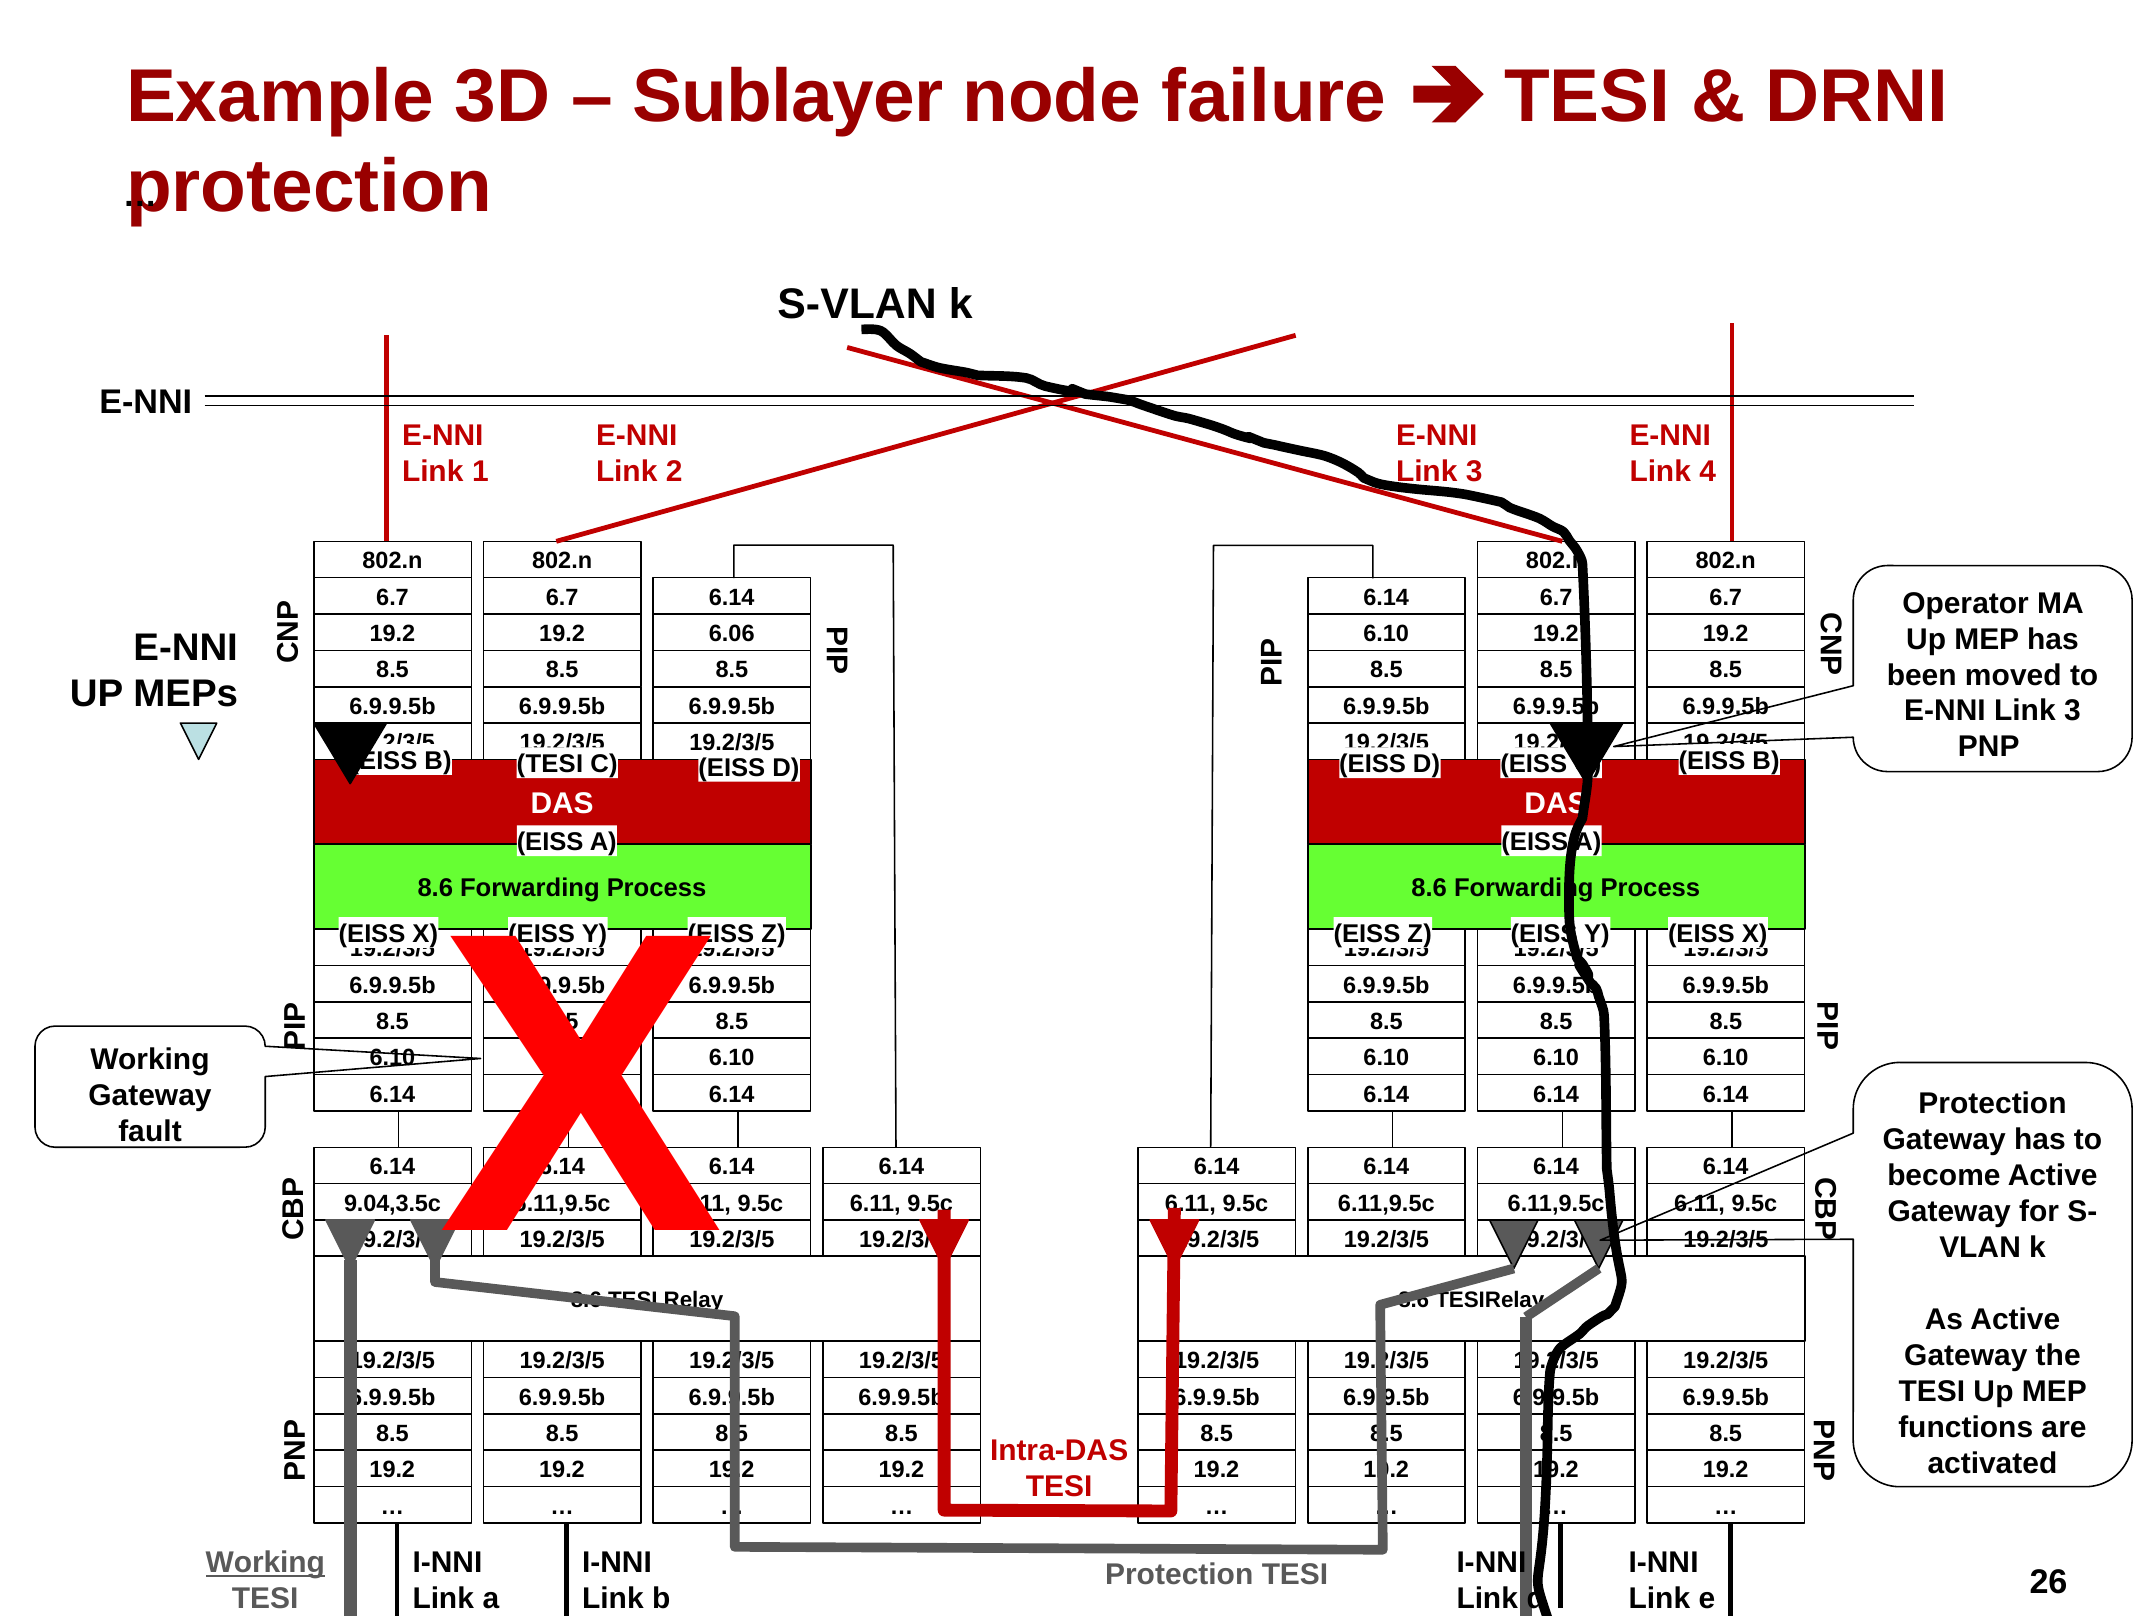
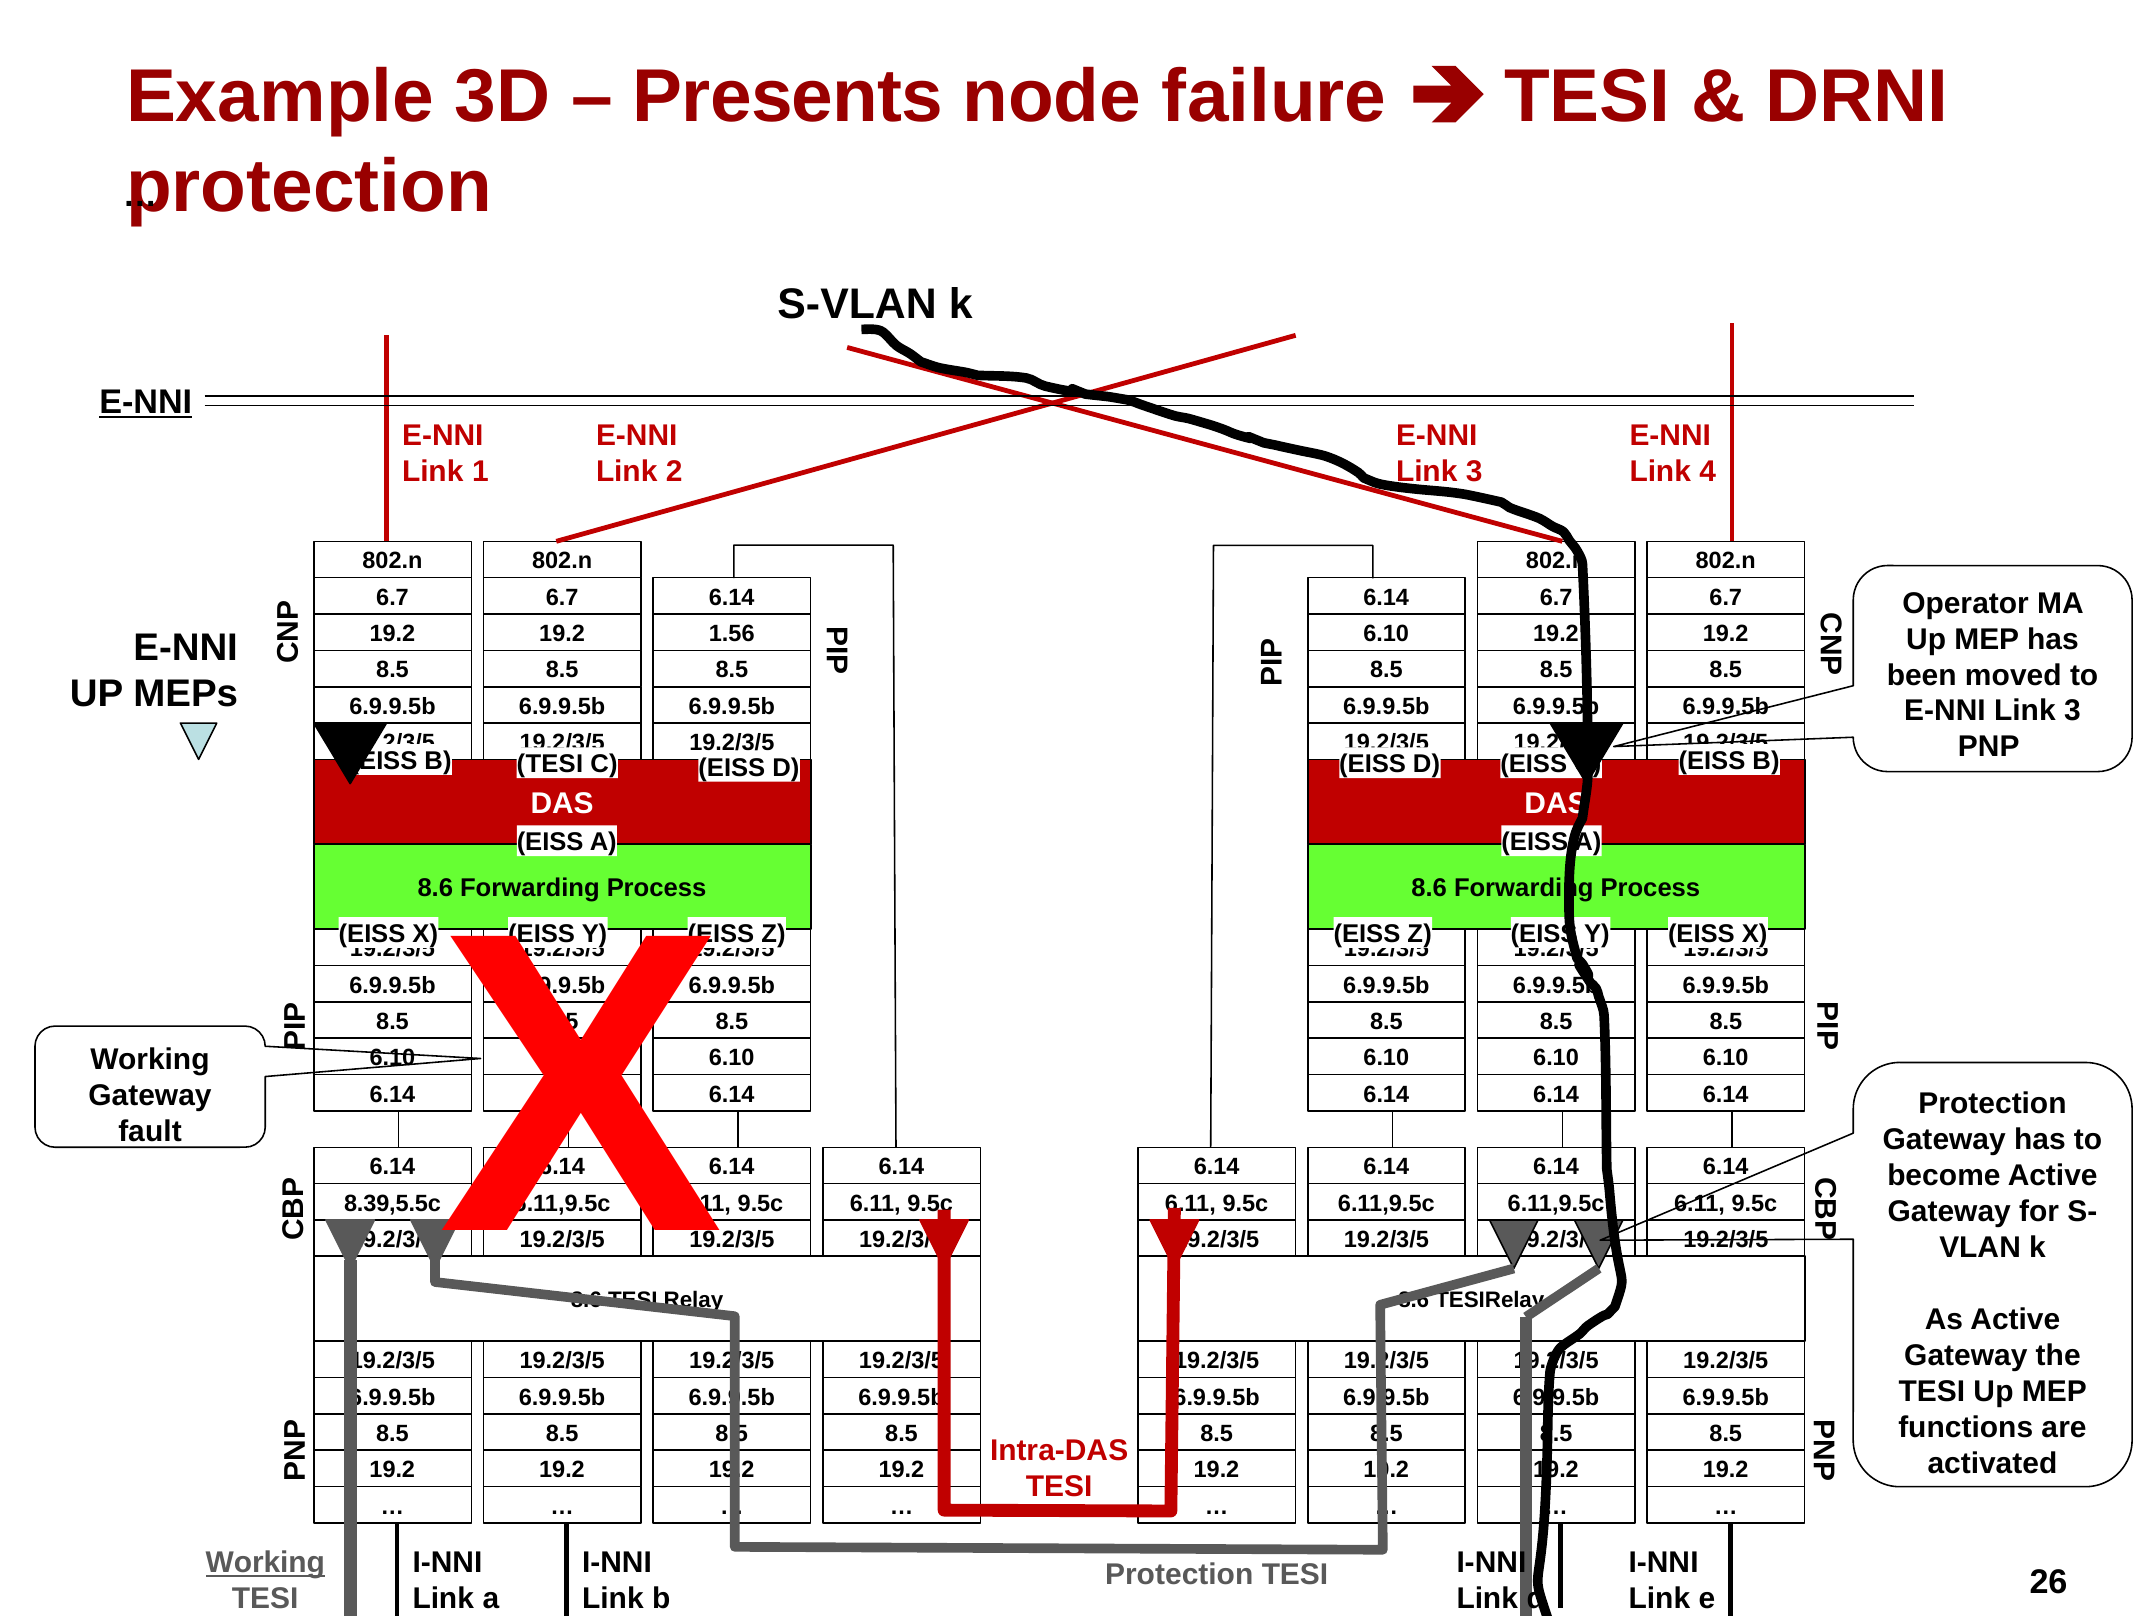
Sublayer: Sublayer -> Presents
E-NNI at (146, 402) underline: none -> present
6.06: 6.06 -> 1.56
9.04,3.5c: 9.04,3.5c -> 8.39,5.5c
